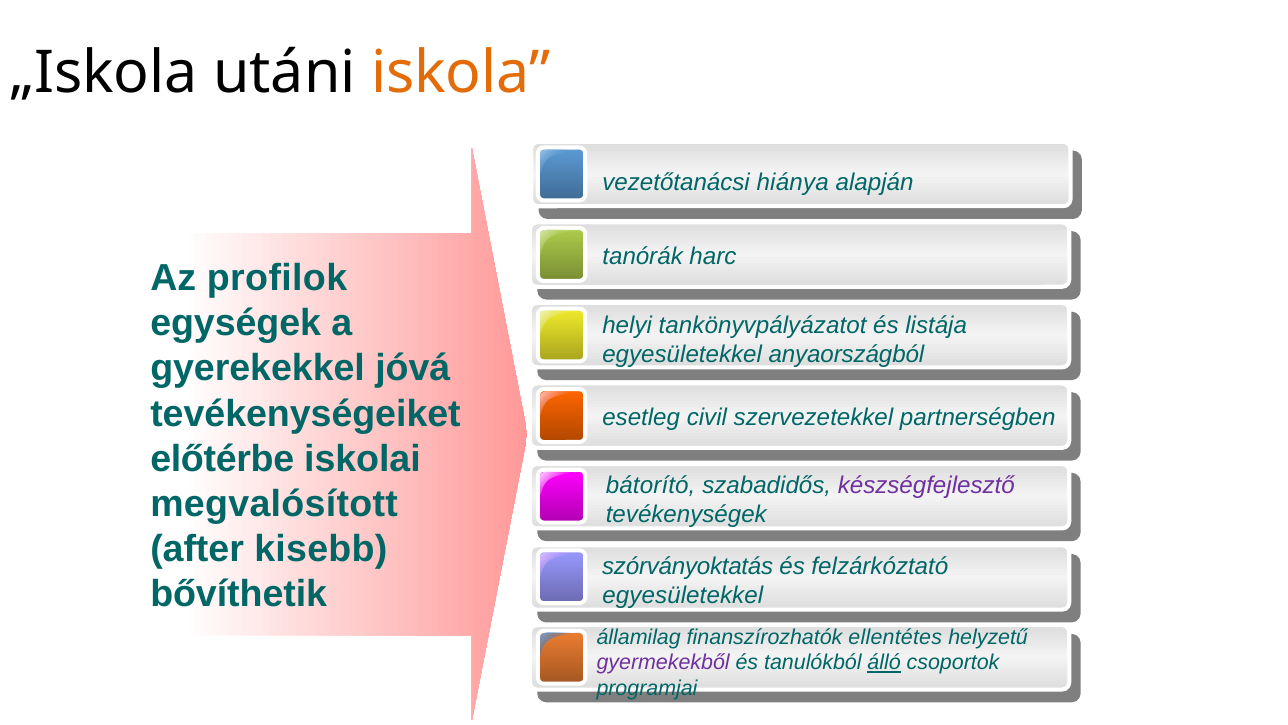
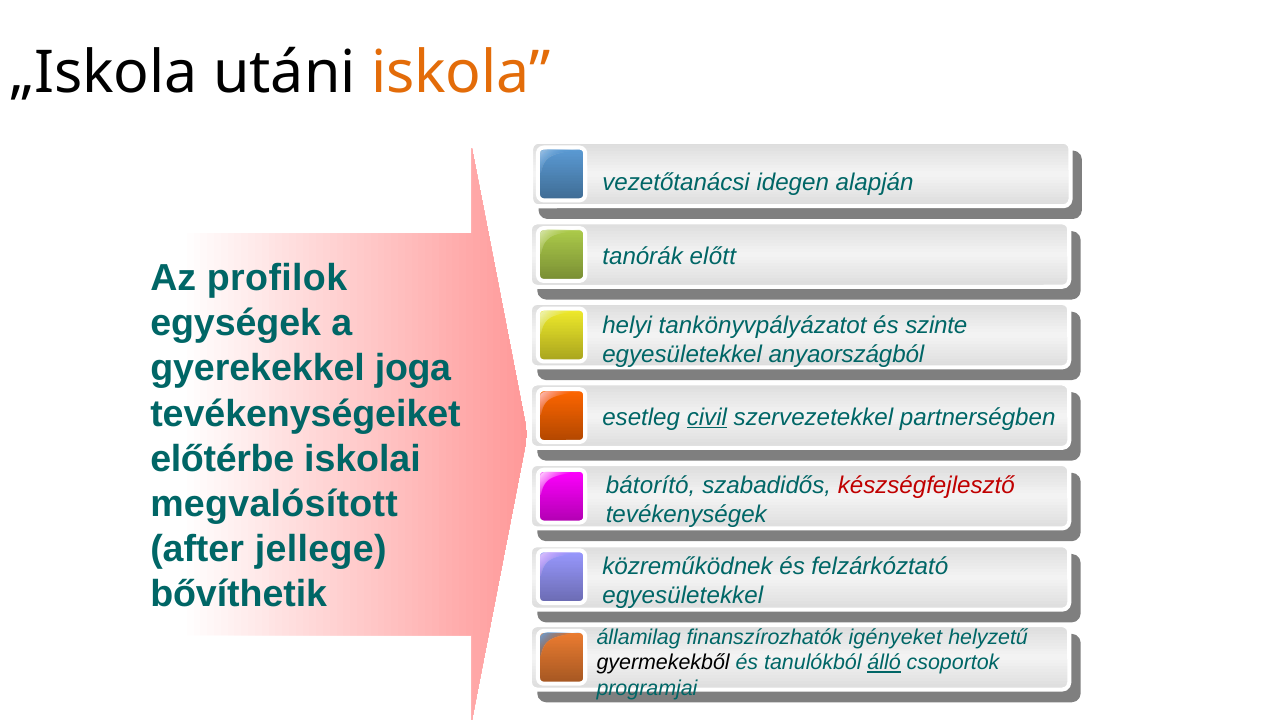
hiánya: hiánya -> idegen
harc: harc -> előtt
listája: listája -> szinte
jóvá: jóvá -> joga
civil underline: none -> present
készségfejlesztő colour: purple -> red
kisebb: kisebb -> jellege
szórványoktatás: szórványoktatás -> közreműködnek
ellentétes: ellentétes -> igényeket
gyermekekből colour: purple -> black
